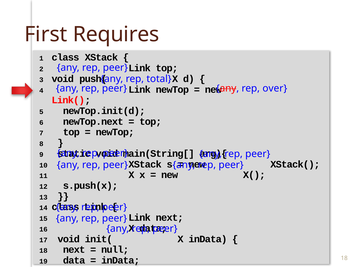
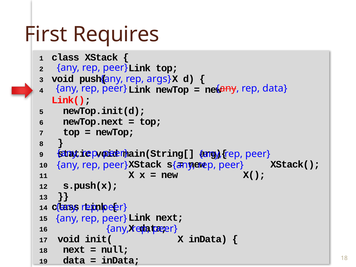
total: total -> args
rep over: over -> data
